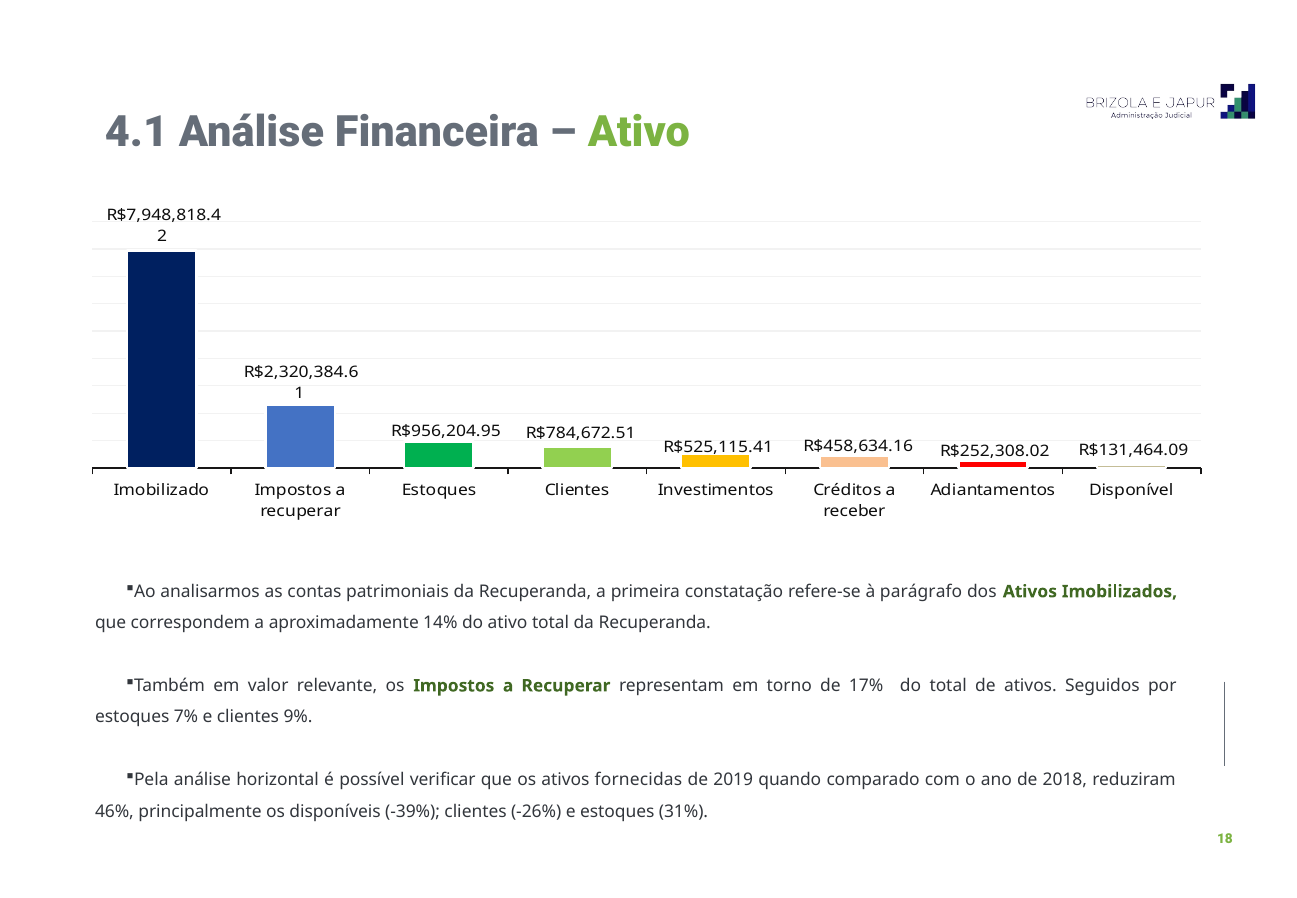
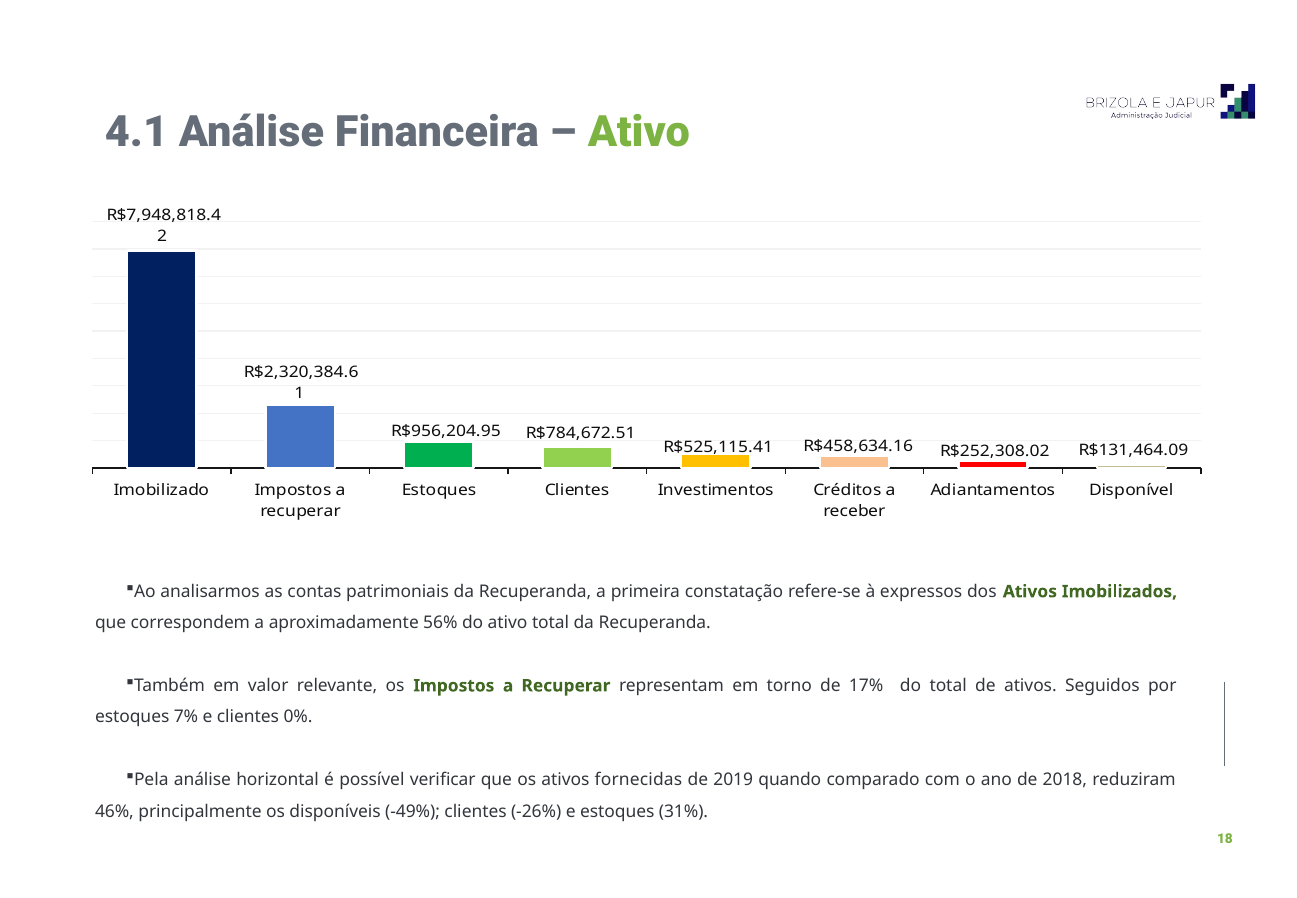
parágrafo: parágrafo -> expressos
14%: 14% -> 56%
9%: 9% -> 0%
-39%: -39% -> -49%
